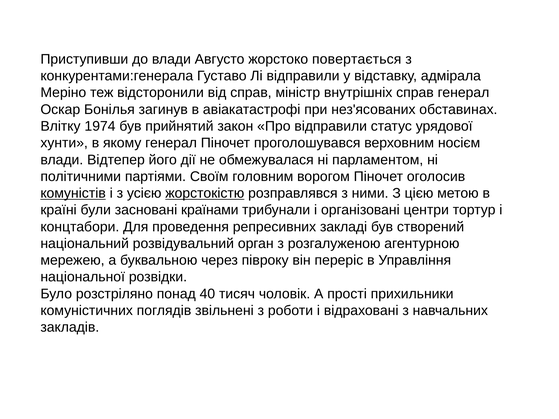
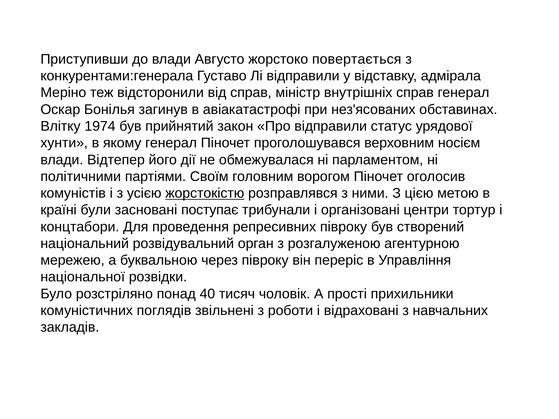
комуністів underline: present -> none
країнами: країнами -> поступає
репресивних закладі: закладі -> півроку
